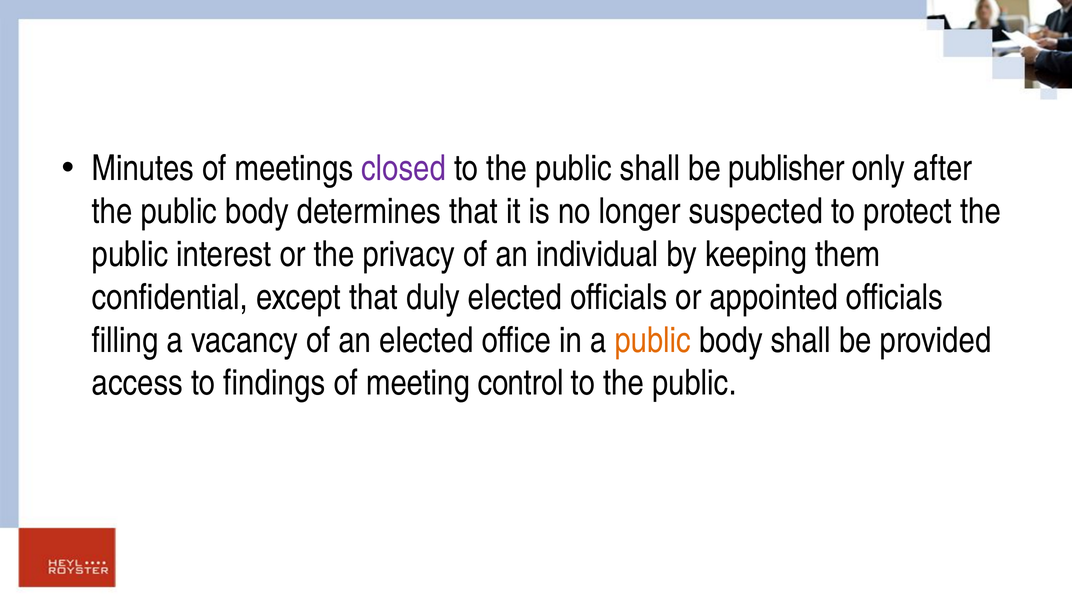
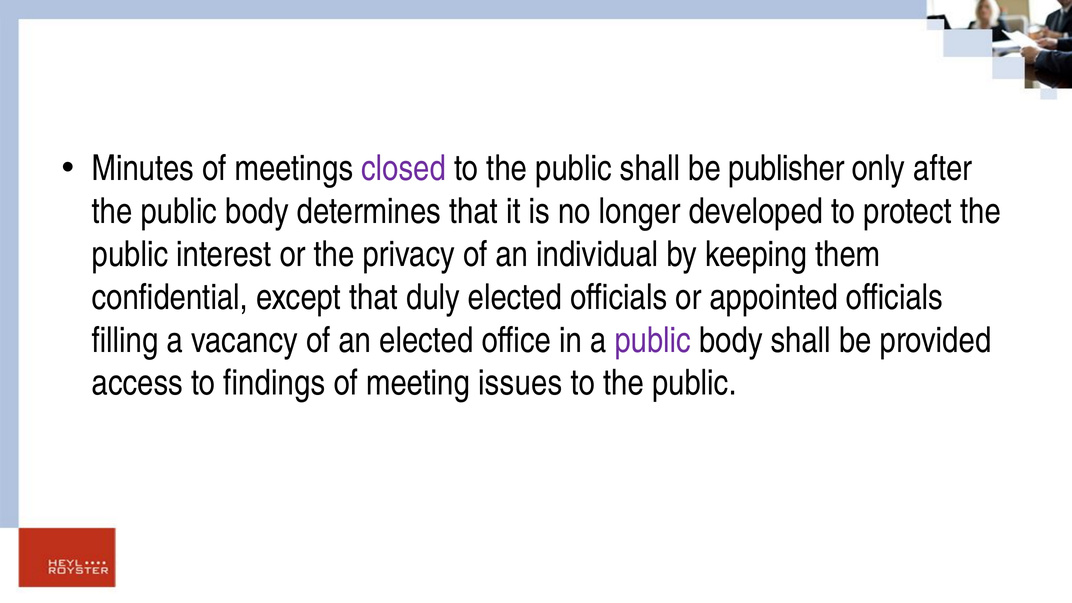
suspected: suspected -> developed
public at (653, 340) colour: orange -> purple
control: control -> issues
